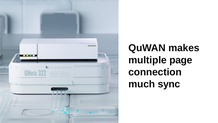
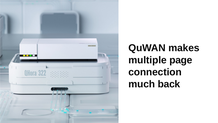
sync: sync -> back
